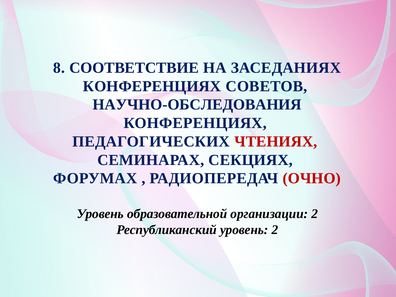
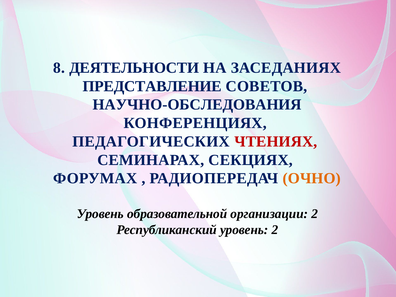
СООТВЕТСТВИЕ: СООТВЕТСТВИЕ -> ДЕЯТЕЛЬНОСТИ
КОНФЕРЕНЦИЯХ at (152, 86): КОНФЕРЕНЦИЯХ -> ПРЕДСТАВЛЕНИЕ
ОЧНО colour: red -> orange
